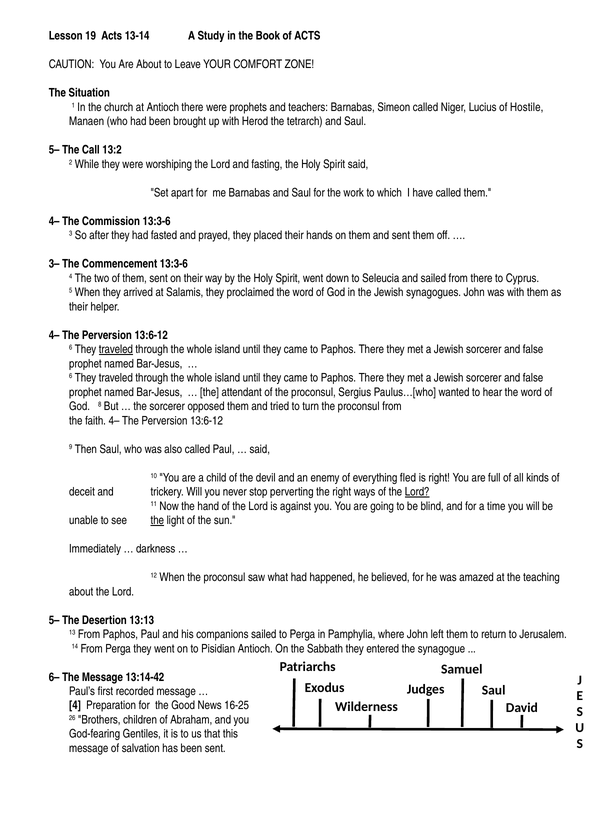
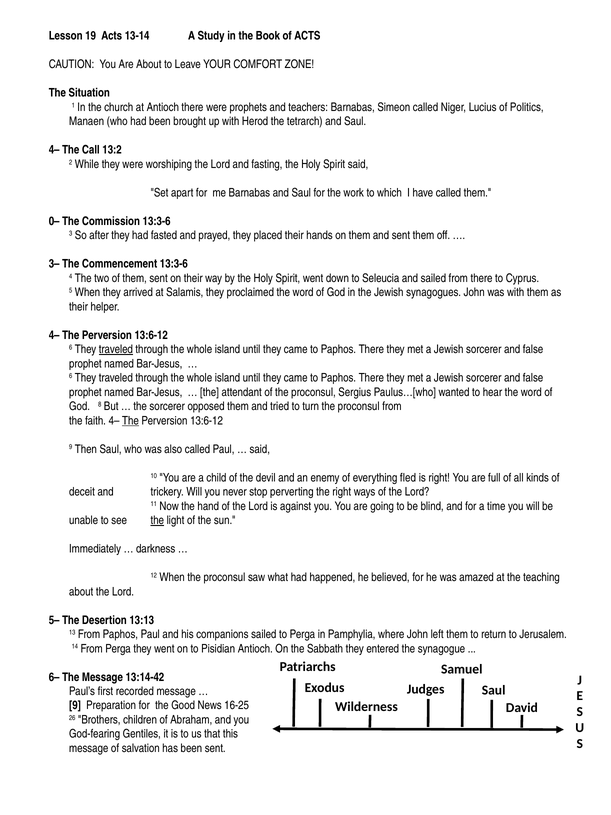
Hostile: Hostile -> Politics
5– at (54, 150): 5– -> 4–
4– at (54, 221): 4– -> 0–
The at (130, 420) underline: none -> present
Lord at (417, 492) underline: present -> none
4 at (75, 705): 4 -> 9
